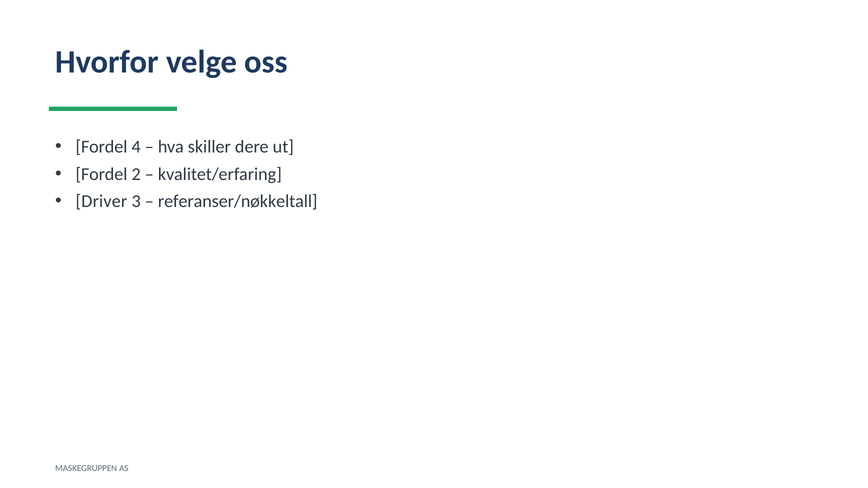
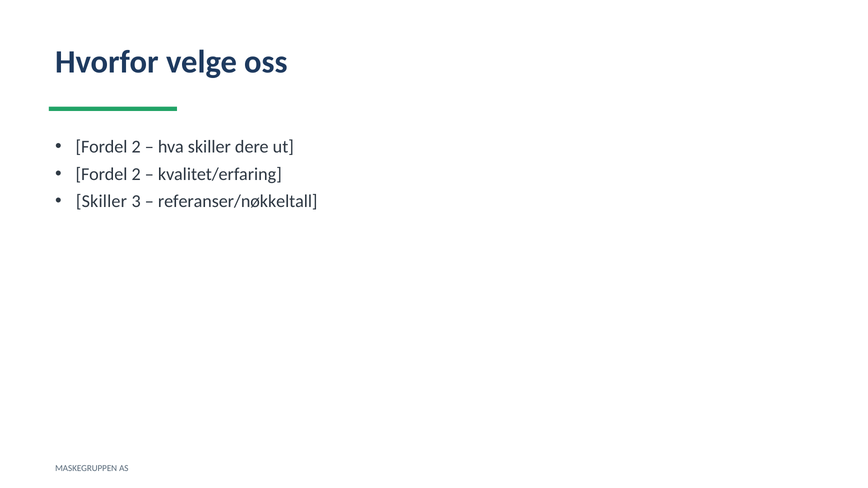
4 at (136, 147): 4 -> 2
Driver at (101, 201): Driver -> Skiller
